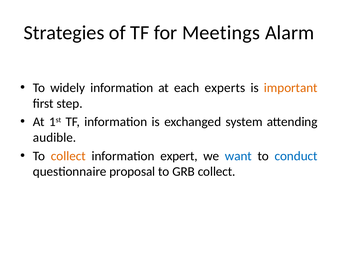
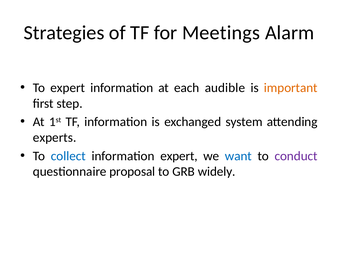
To widely: widely -> expert
experts: experts -> audible
audible: audible -> experts
collect at (68, 156) colour: orange -> blue
conduct colour: blue -> purple
GRB collect: collect -> widely
